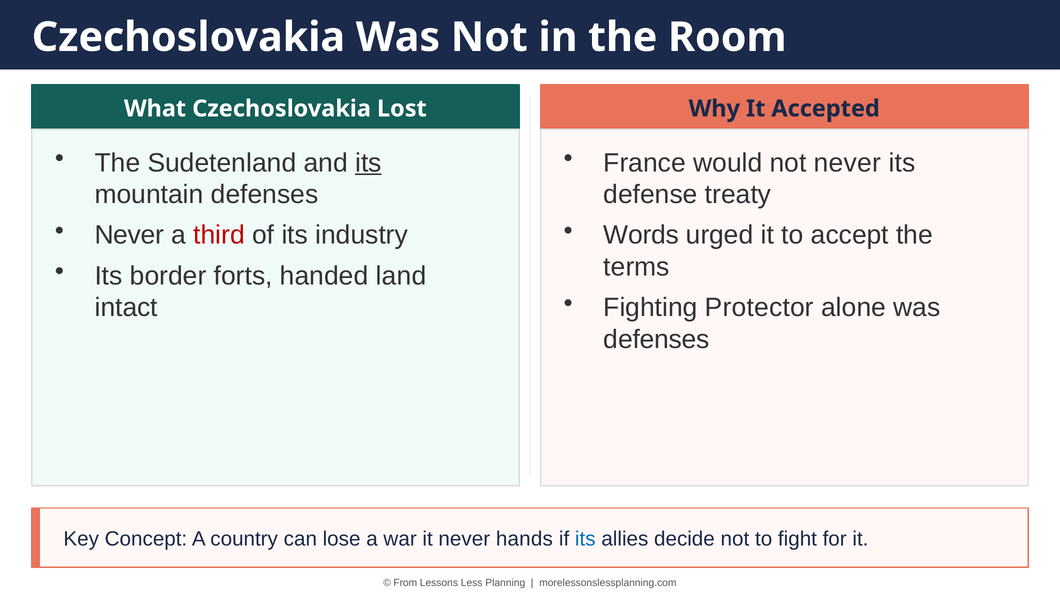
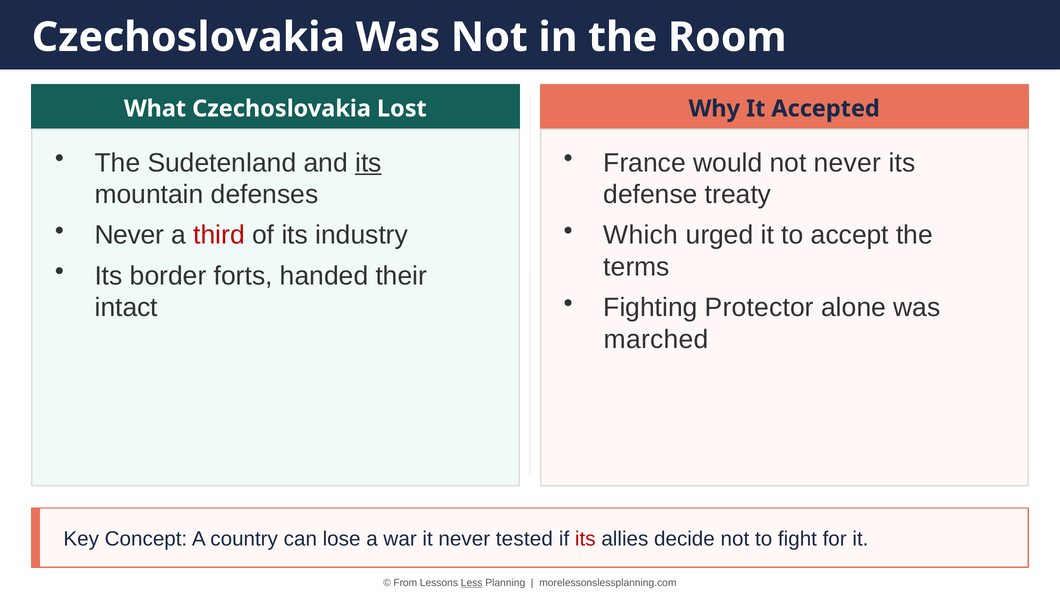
Words: Words -> Which
land: land -> their
defenses at (657, 340): defenses -> marched
hands: hands -> tested
its at (585, 539) colour: blue -> red
Less underline: none -> present
